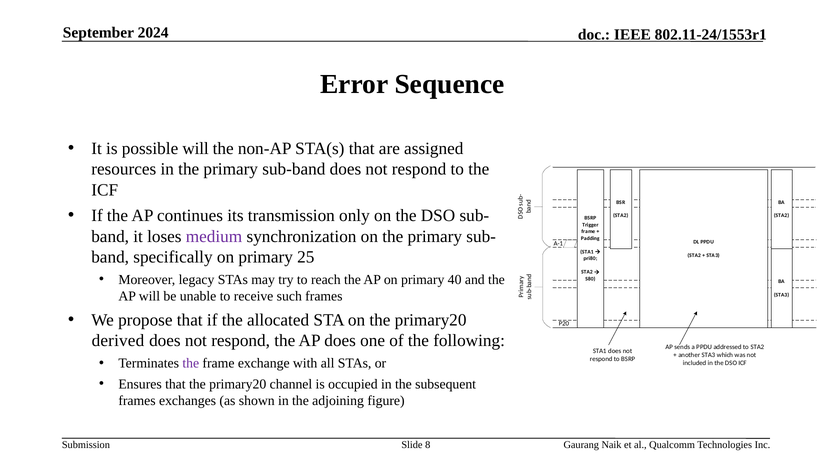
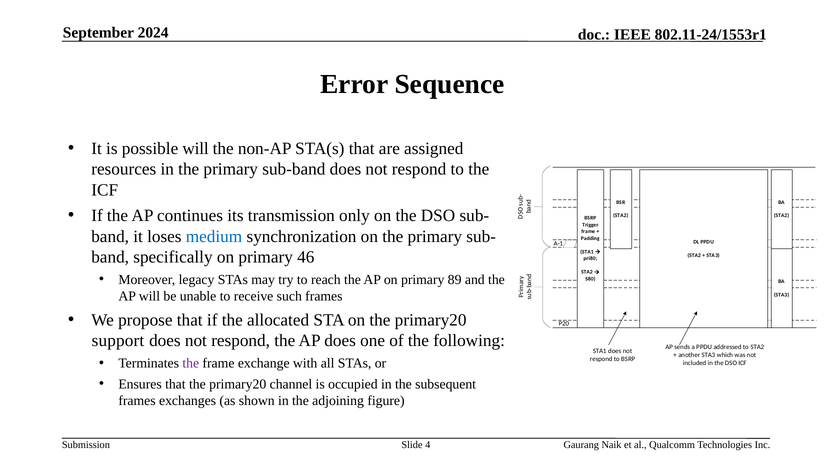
medium colour: purple -> blue
25: 25 -> 46
40: 40 -> 89
derived: derived -> support
8: 8 -> 4
